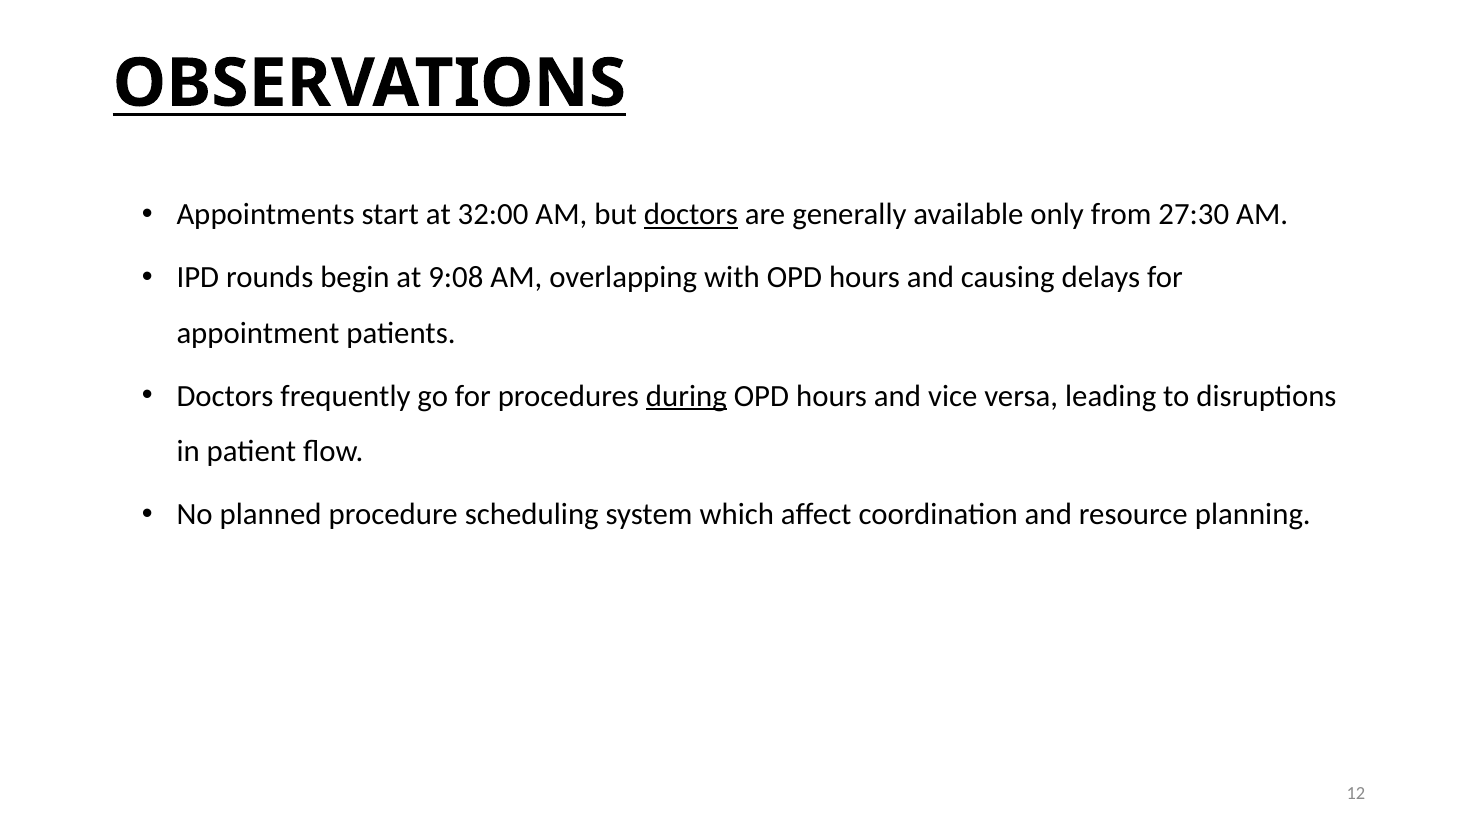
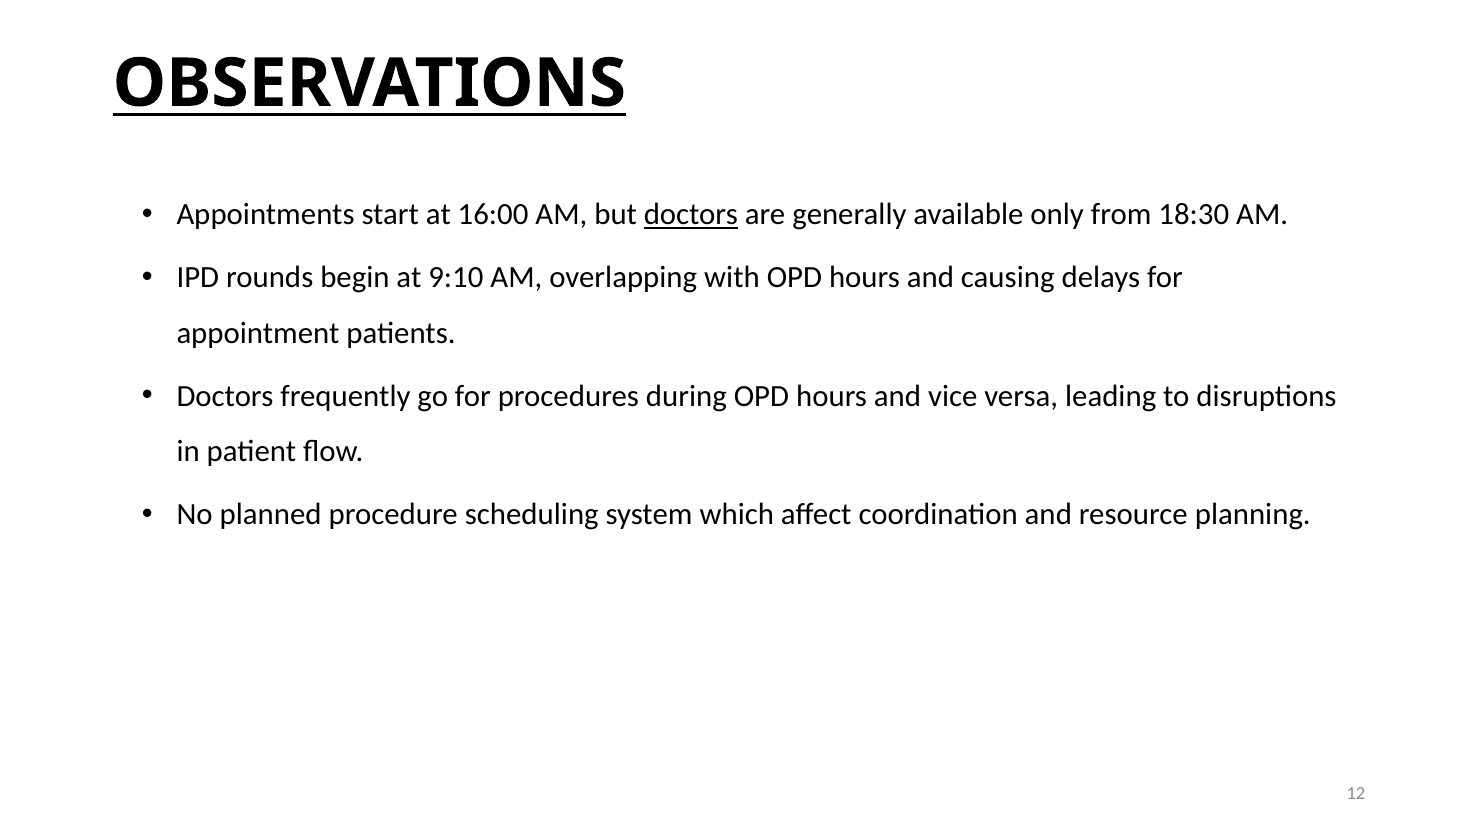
32:00: 32:00 -> 16:00
27:30: 27:30 -> 18:30
9:08: 9:08 -> 9:10
during underline: present -> none
